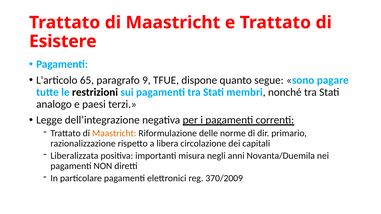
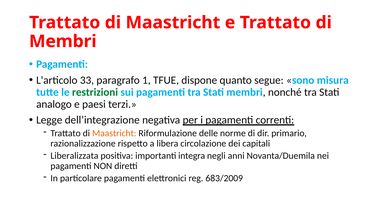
Esistere at (63, 41): Esistere -> Membri
65: 65 -> 33
9: 9 -> 1
pagare: pagare -> misura
restrizioni colour: black -> green
misura: misura -> integra
370/2009: 370/2009 -> 683/2009
